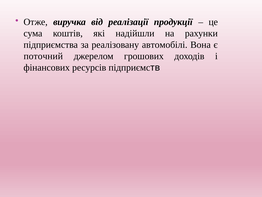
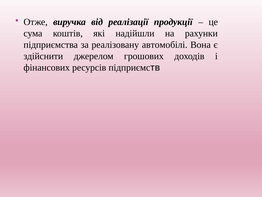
поточний: поточний -> здійснити
